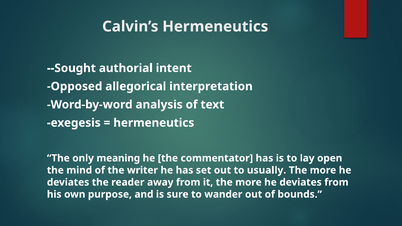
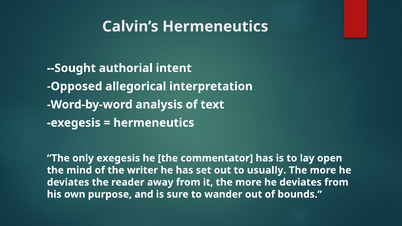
only meaning: meaning -> exegesis
